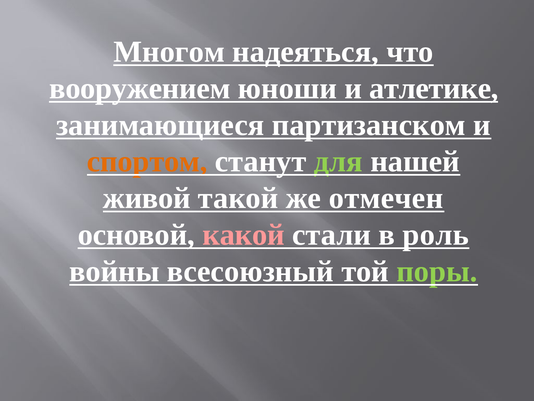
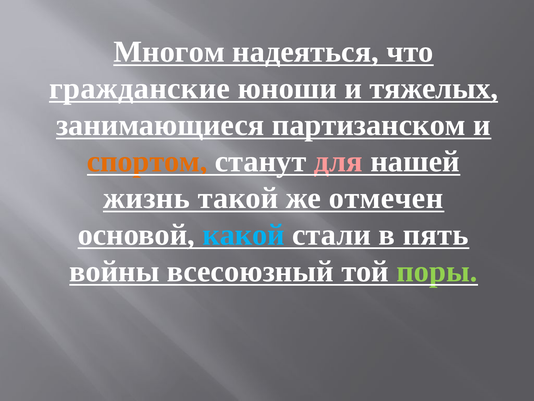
вооружением: вооружением -> гражданские
атлетике: атлетике -> тяжелых
для colour: light green -> pink
живой: живой -> жизнь
какой colour: pink -> light blue
роль: роль -> пять
